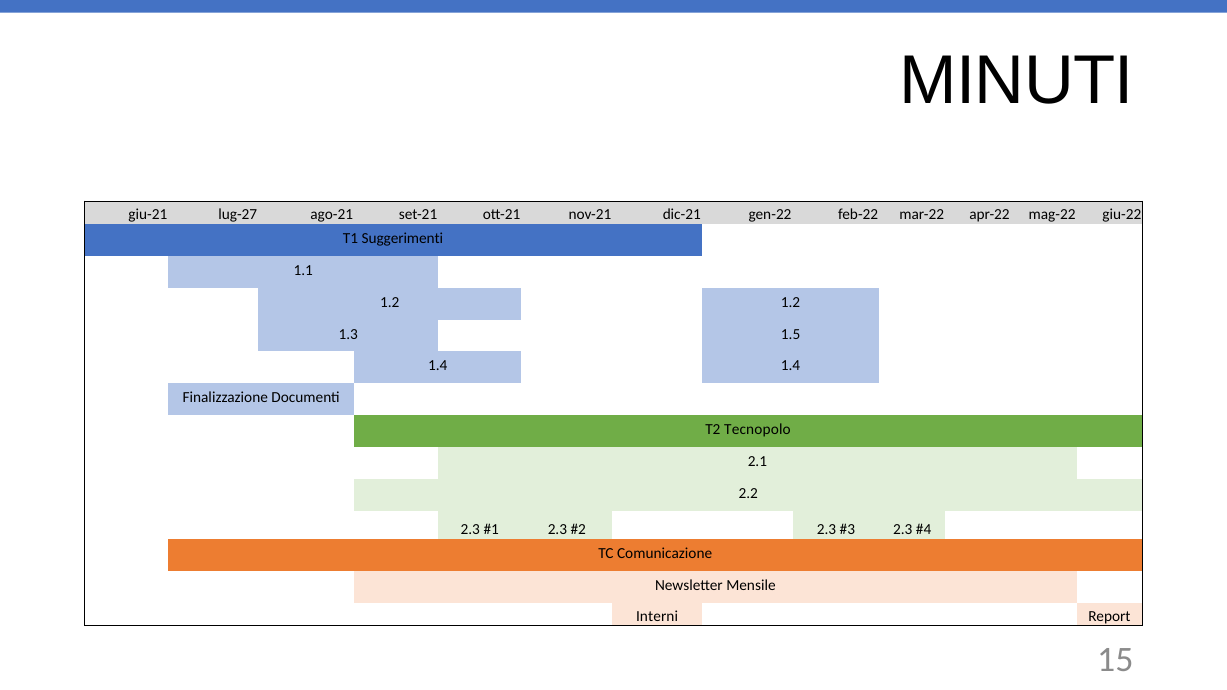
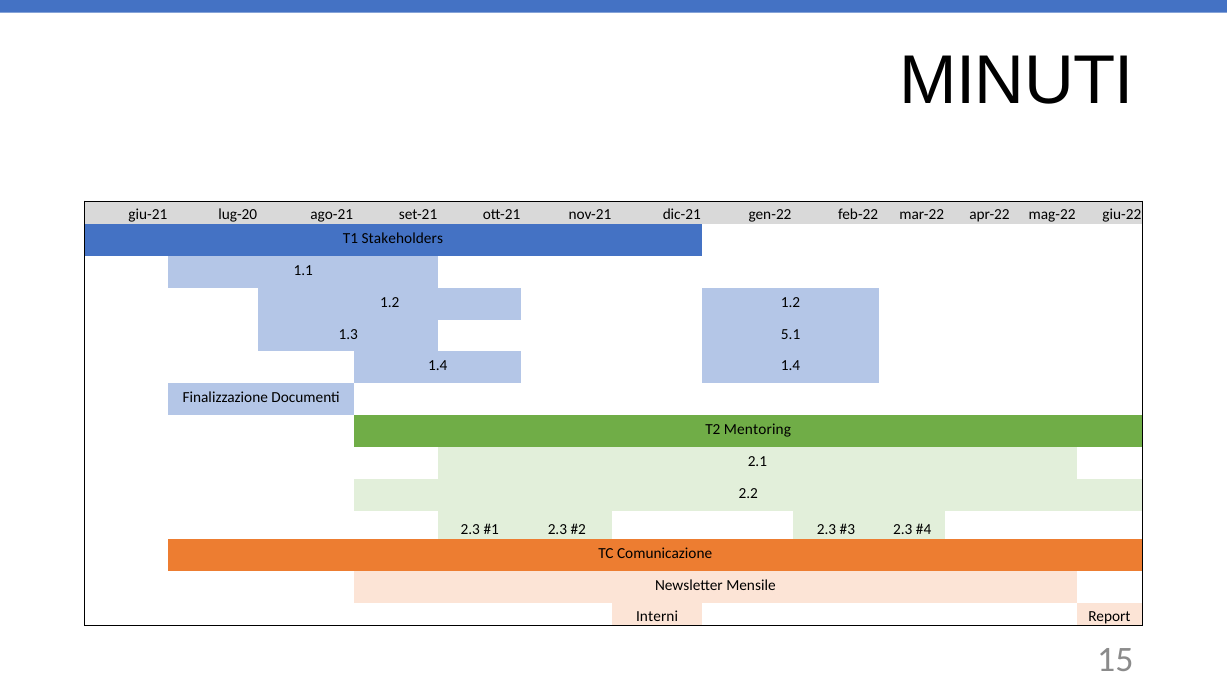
lug-27: lug-27 -> lug-20
Suggerimenti: Suggerimenti -> Stakeholders
1.5: 1.5 -> 5.1
Tecnopolo: Tecnopolo -> Mentoring
